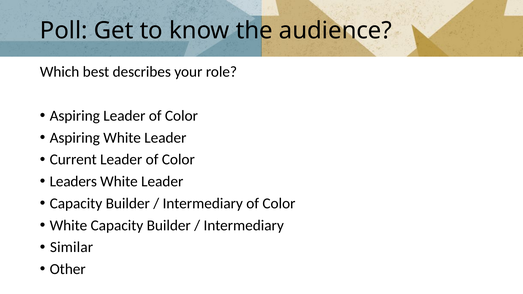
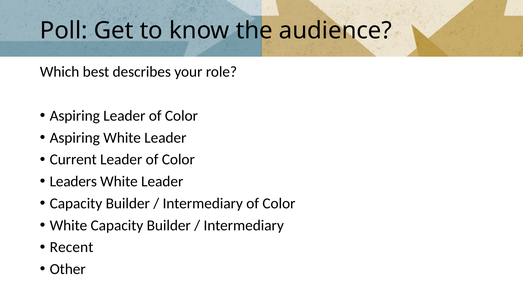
Similar: Similar -> Recent
